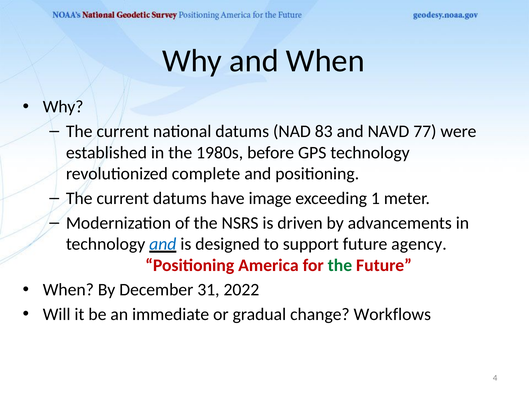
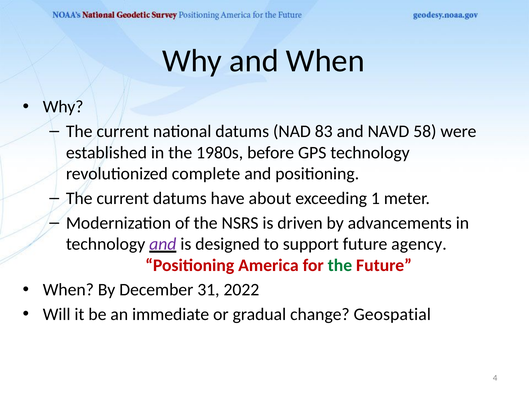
77: 77 -> 58
image: image -> about
and at (163, 245) colour: blue -> purple
Workflows: Workflows -> Geospatial
